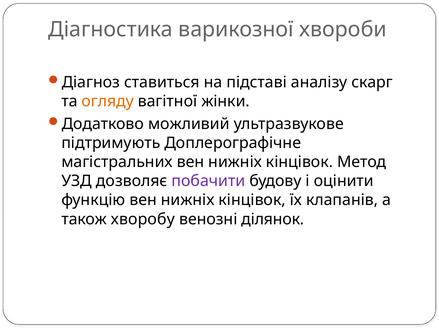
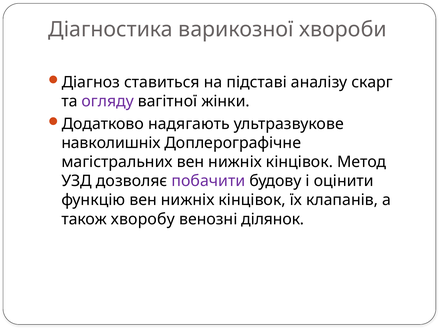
огляду colour: orange -> purple
можливий: можливий -> надягають
підтримують: підтримують -> навколишніх
